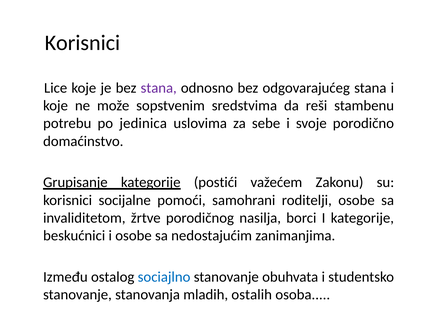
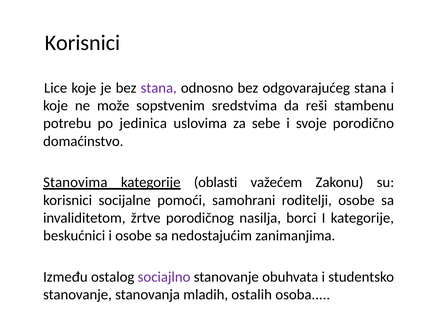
Grupisanje: Grupisanje -> Stanovima
postići: postići -> oblasti
sociajlno colour: blue -> purple
